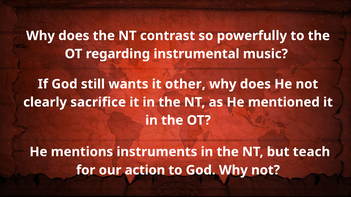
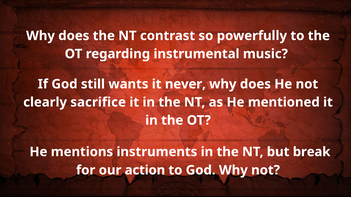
other: other -> never
teach: teach -> break
